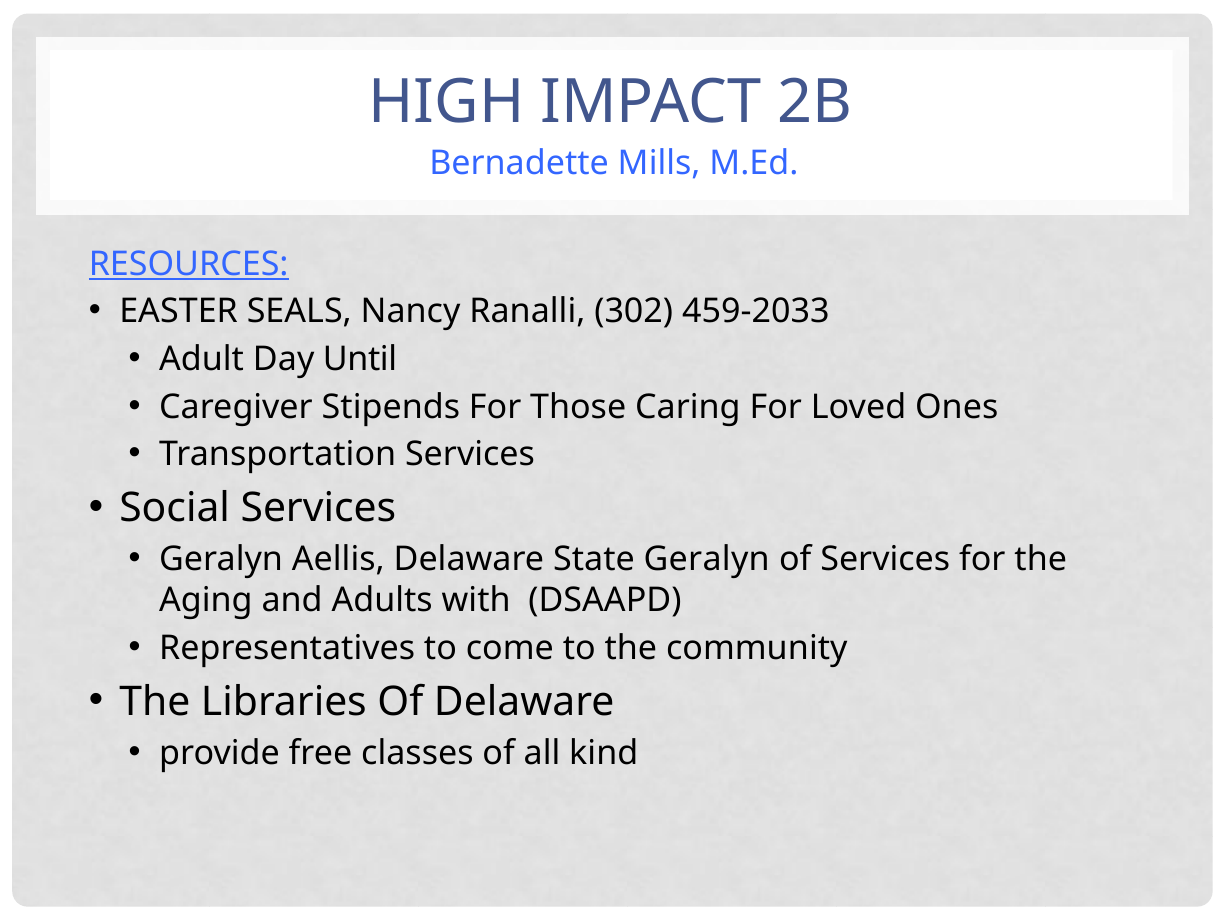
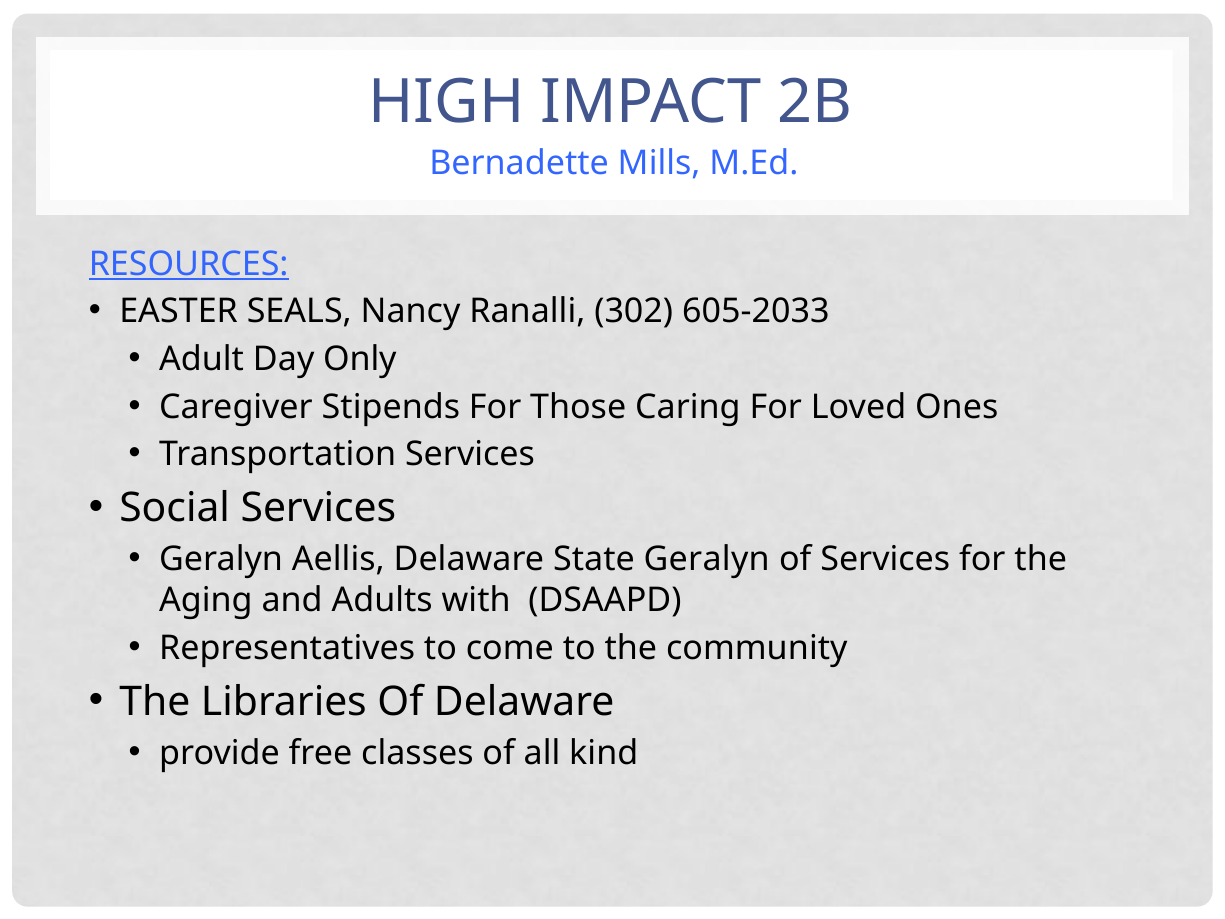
459-2033: 459-2033 -> 605-2033
Until: Until -> Only
